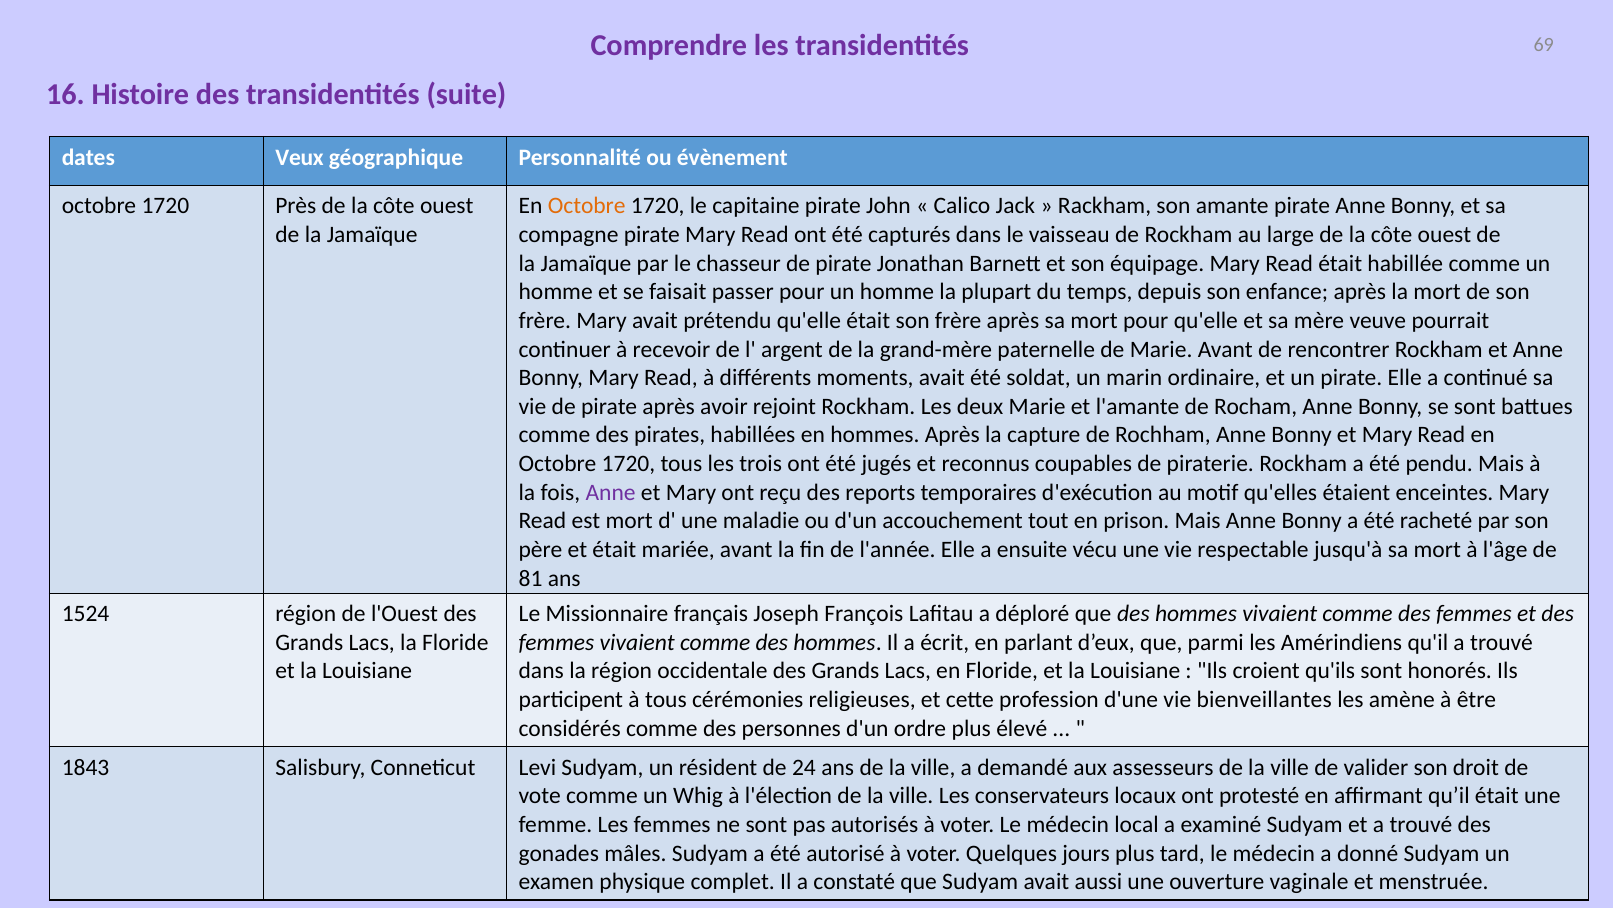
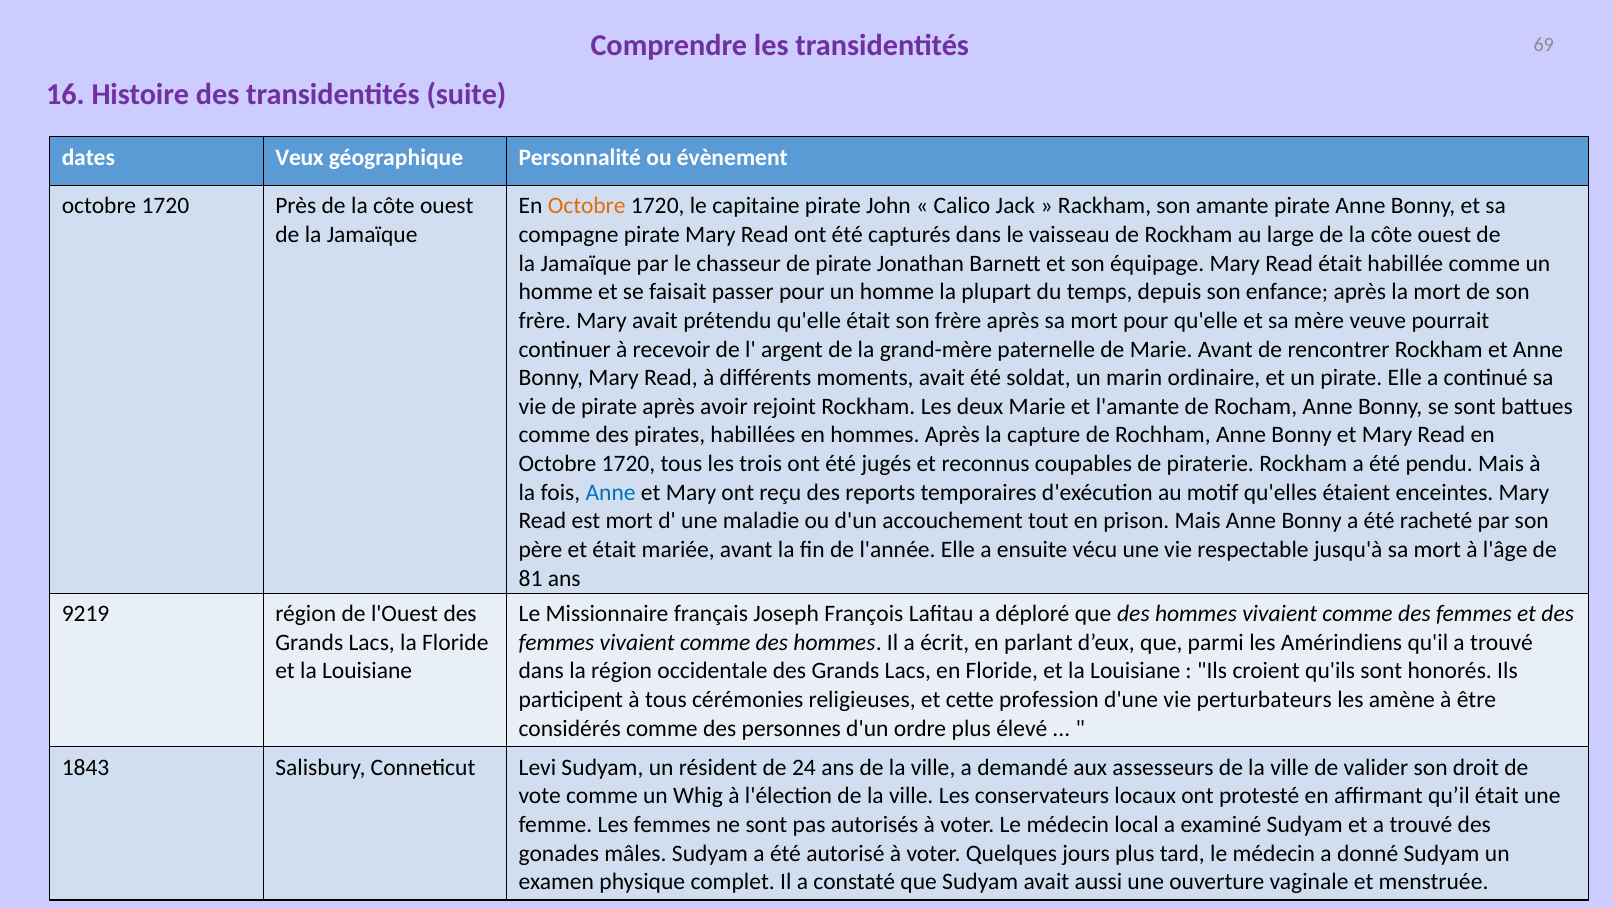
Anne at (611, 492) colour: purple -> blue
1524: 1524 -> 9219
bienveillantes: bienveillantes -> perturbateurs
